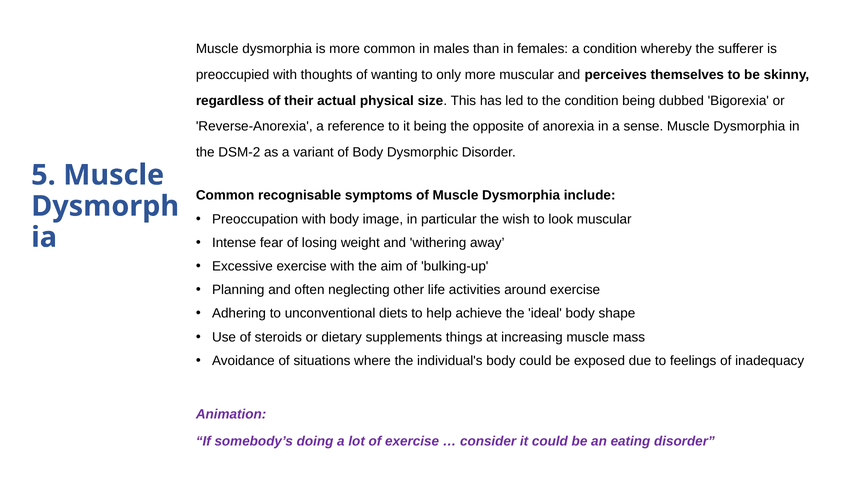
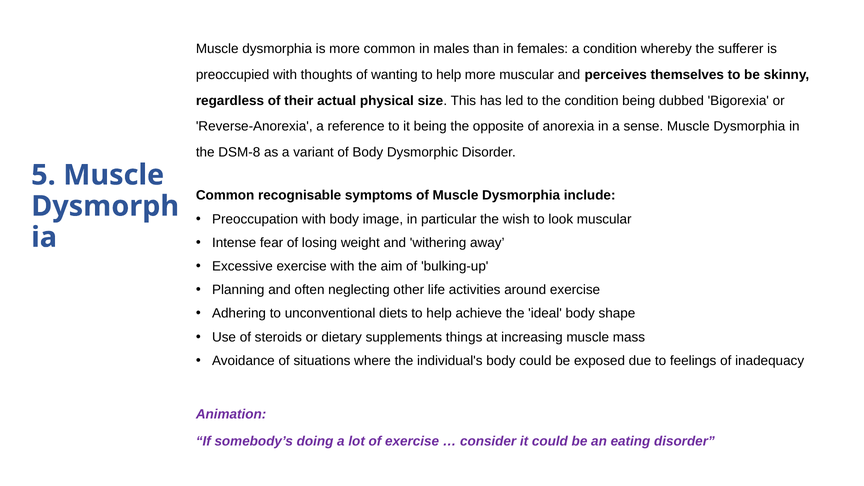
wanting to only: only -> help
DSM-2: DSM-2 -> DSM-8
